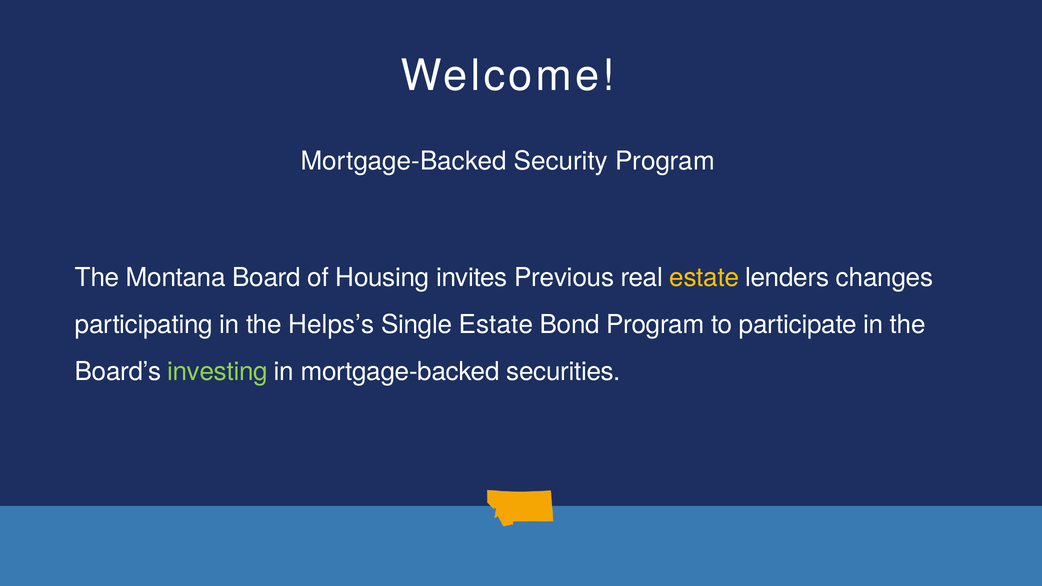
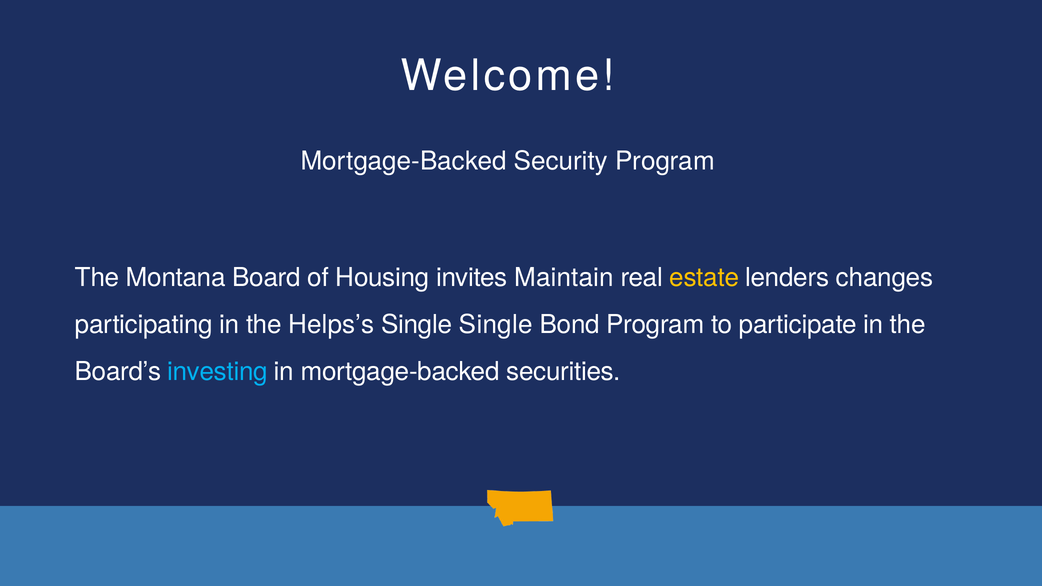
Previous: Previous -> Maintain
Single Estate: Estate -> Single
investing colour: light green -> light blue
